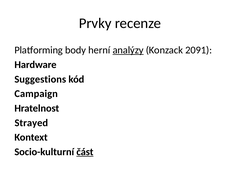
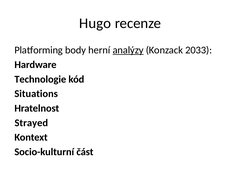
Prvky: Prvky -> Hugo
2091: 2091 -> 2033
Suggestions: Suggestions -> Technologie
Campaign: Campaign -> Situations
část underline: present -> none
